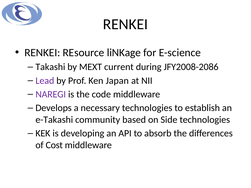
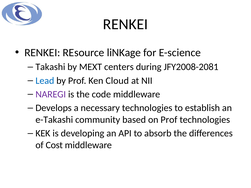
current: current -> centers
JFY2008-2086: JFY2008-2086 -> JFY2008-2081
Lead colour: purple -> blue
Japan: Japan -> Cloud
on Side: Side -> Prof
